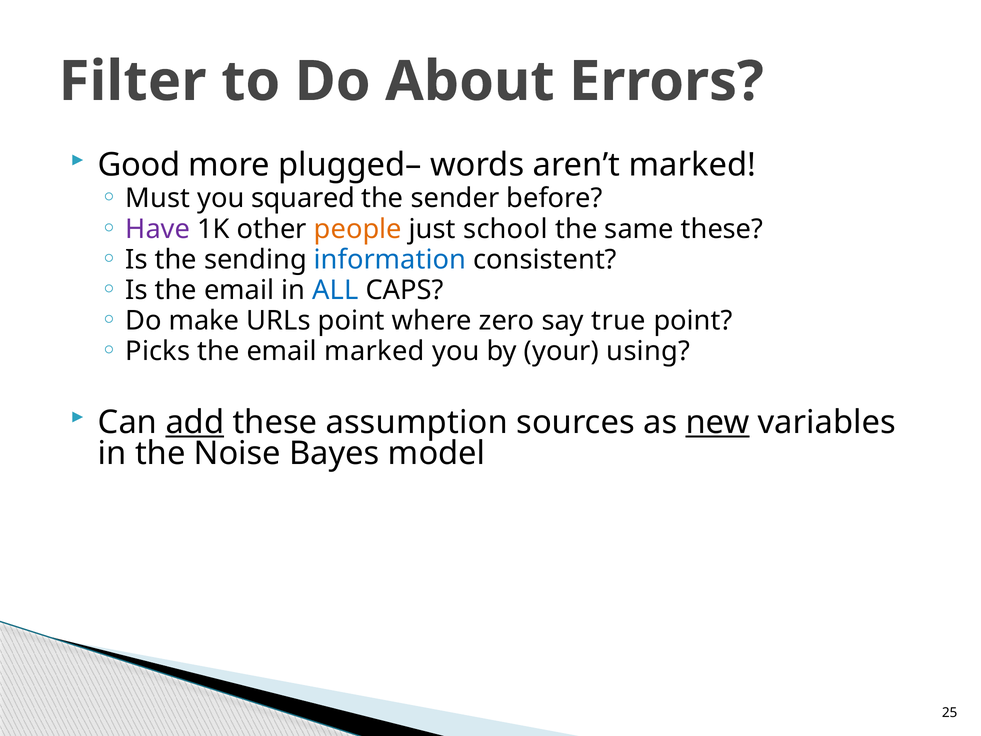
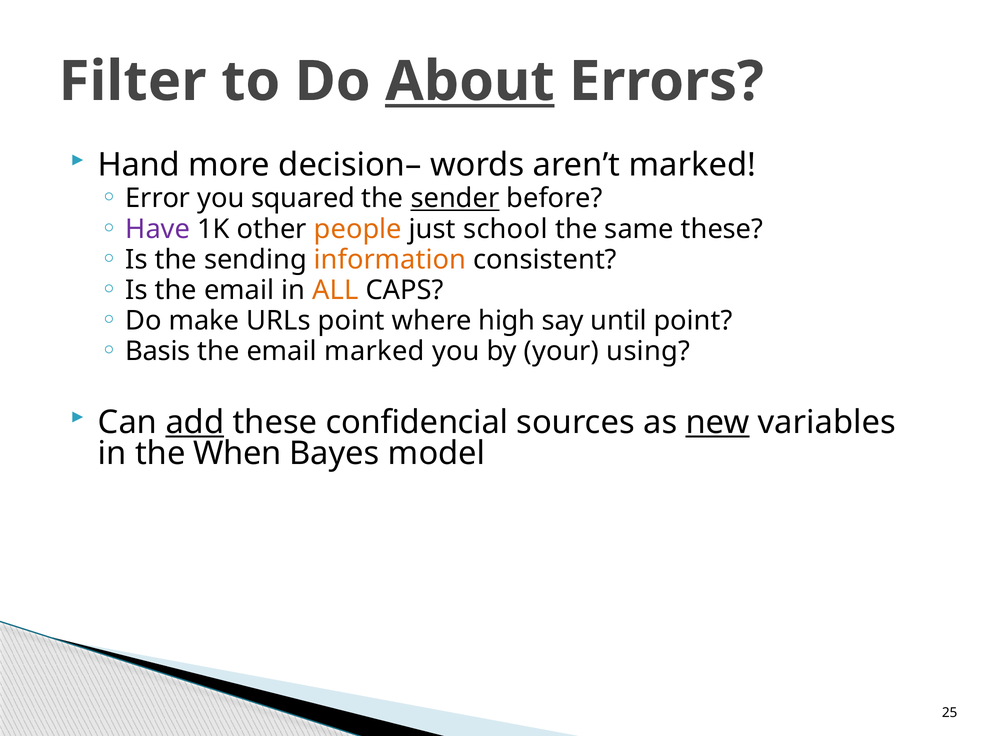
About underline: none -> present
Good: Good -> Hand
plugged–: plugged– -> decision–
Must: Must -> Error
sender underline: none -> present
information colour: blue -> orange
ALL colour: blue -> orange
zero: zero -> high
true: true -> until
Picks: Picks -> Basis
assumption: assumption -> confidencial
Noise: Noise -> When
